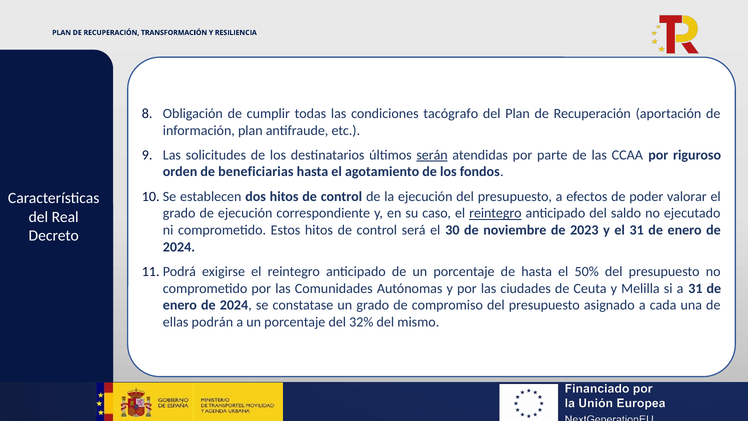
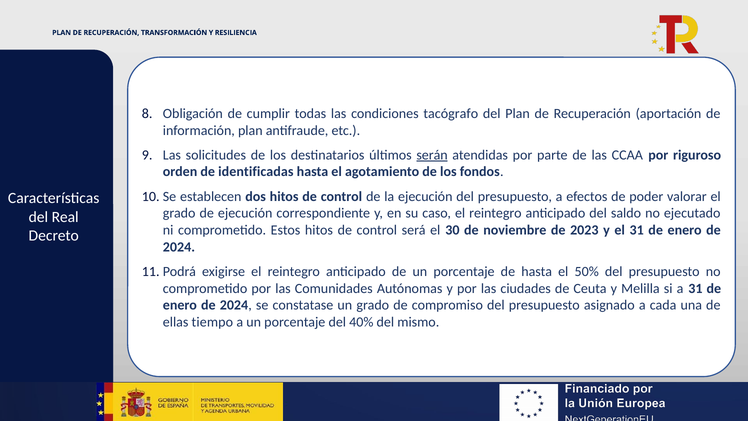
beneficiarias: beneficiarias -> identificadas
reintegro at (495, 213) underline: present -> none
podrán: podrán -> tiempo
32%: 32% -> 40%
